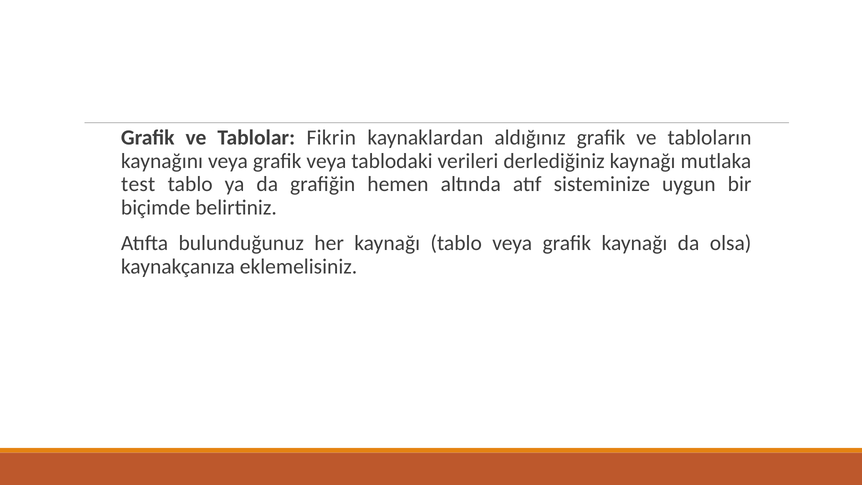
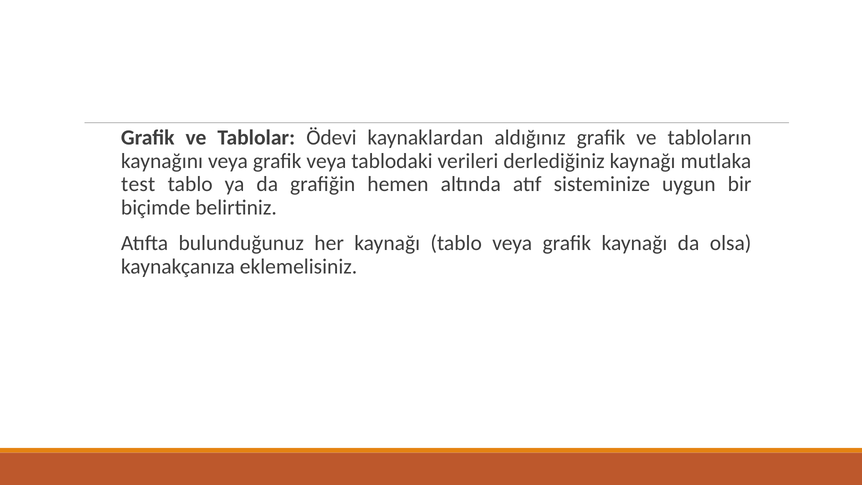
Fikrin: Fikrin -> Ödevi
